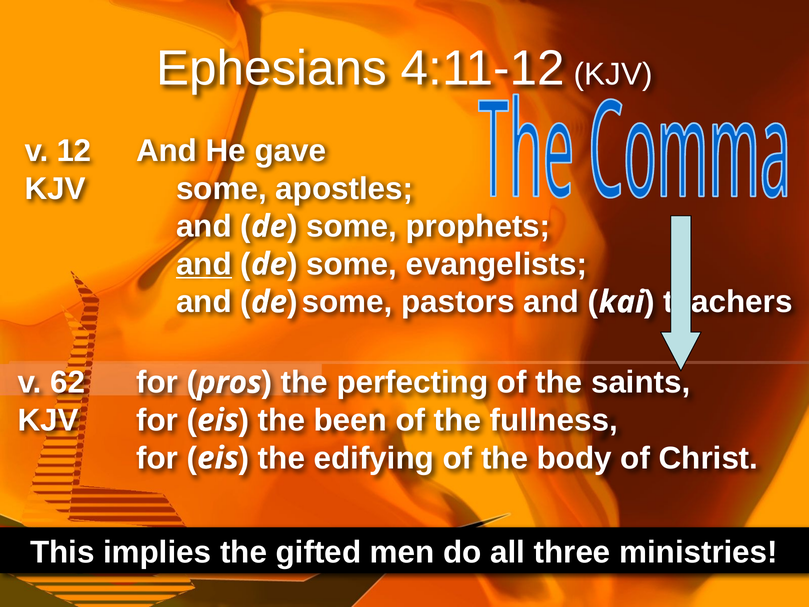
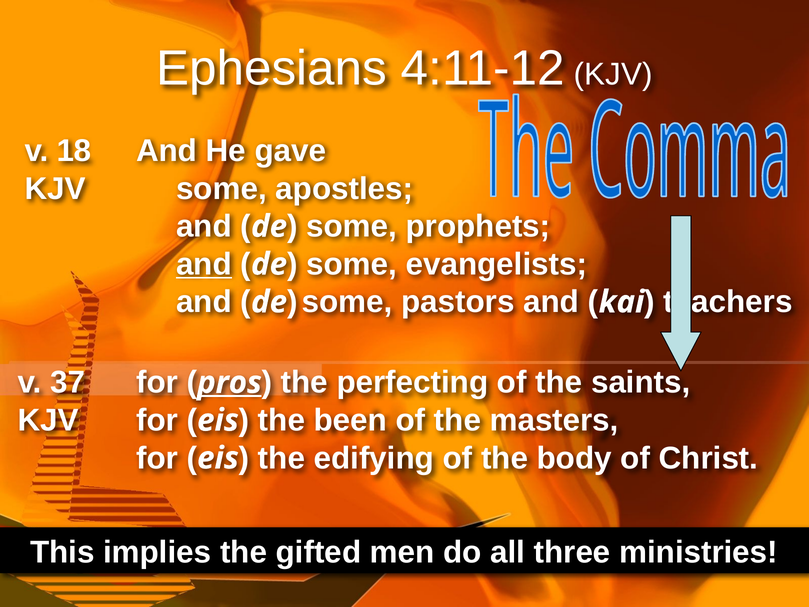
12: 12 -> 18
62: 62 -> 37
pros underline: none -> present
fullness: fullness -> masters
